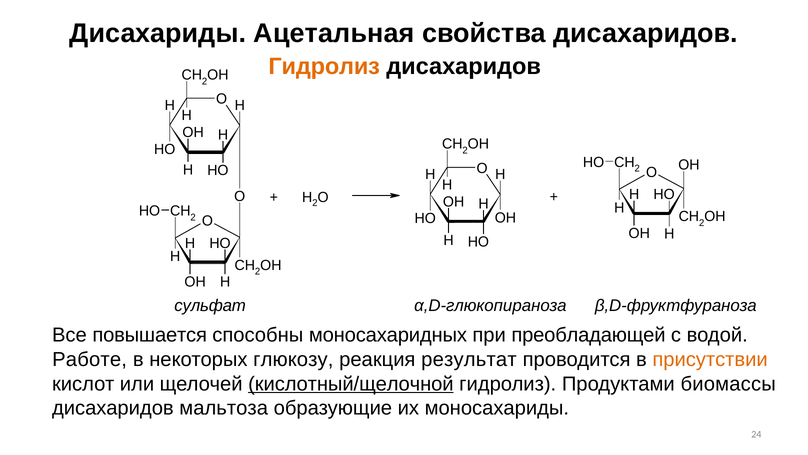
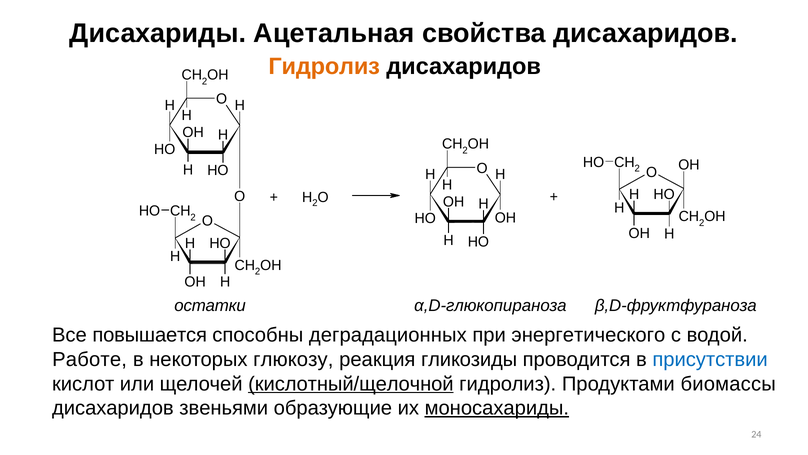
сульфат: сульфат -> остатки
моносахаридных: моносахаридных -> деградационных
преобладающей: преобладающей -> энергетического
результат: результат -> гликозиды
присутствии colour: orange -> blue
мальтоза: мальтоза -> звеньями
моносахариды underline: none -> present
